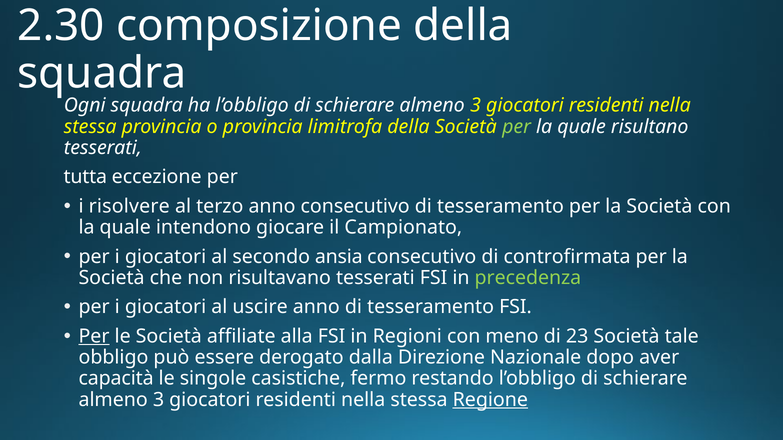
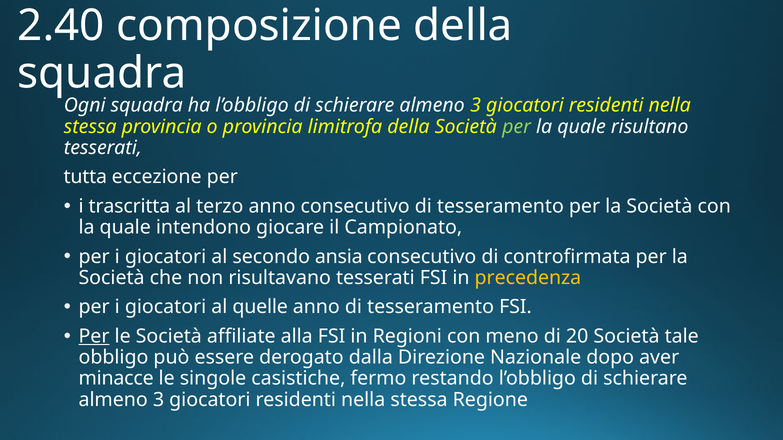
2.30: 2.30 -> 2.40
risolvere: risolvere -> trascritta
precedenza colour: light green -> yellow
uscire: uscire -> quelle
23: 23 -> 20
capacità: capacità -> minacce
Regione underline: present -> none
